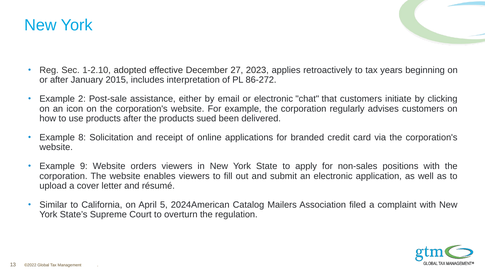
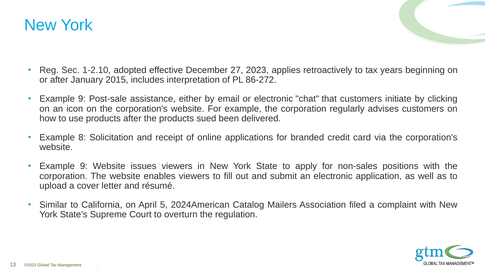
2 at (82, 99): 2 -> 9
orders: orders -> issues
